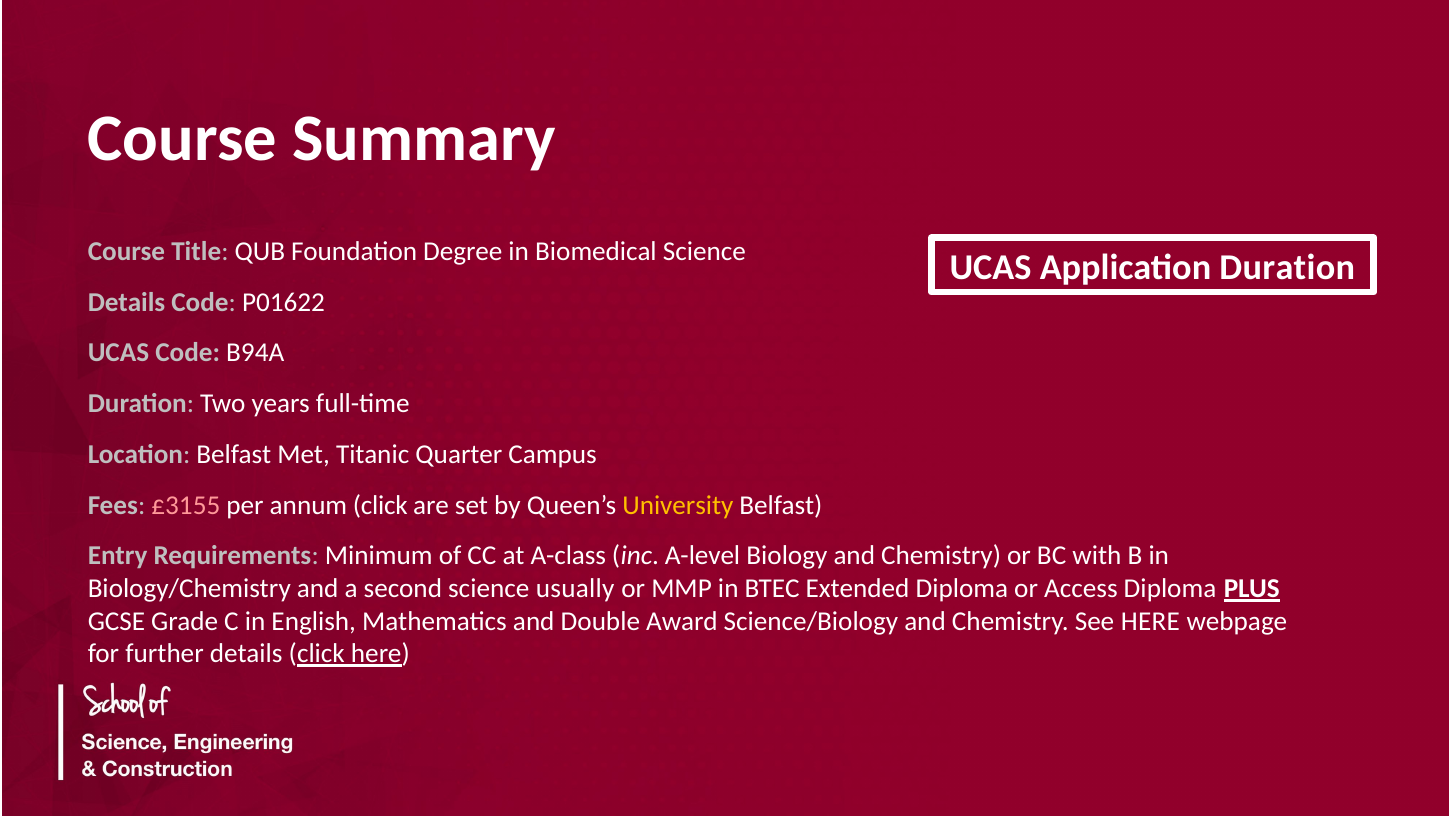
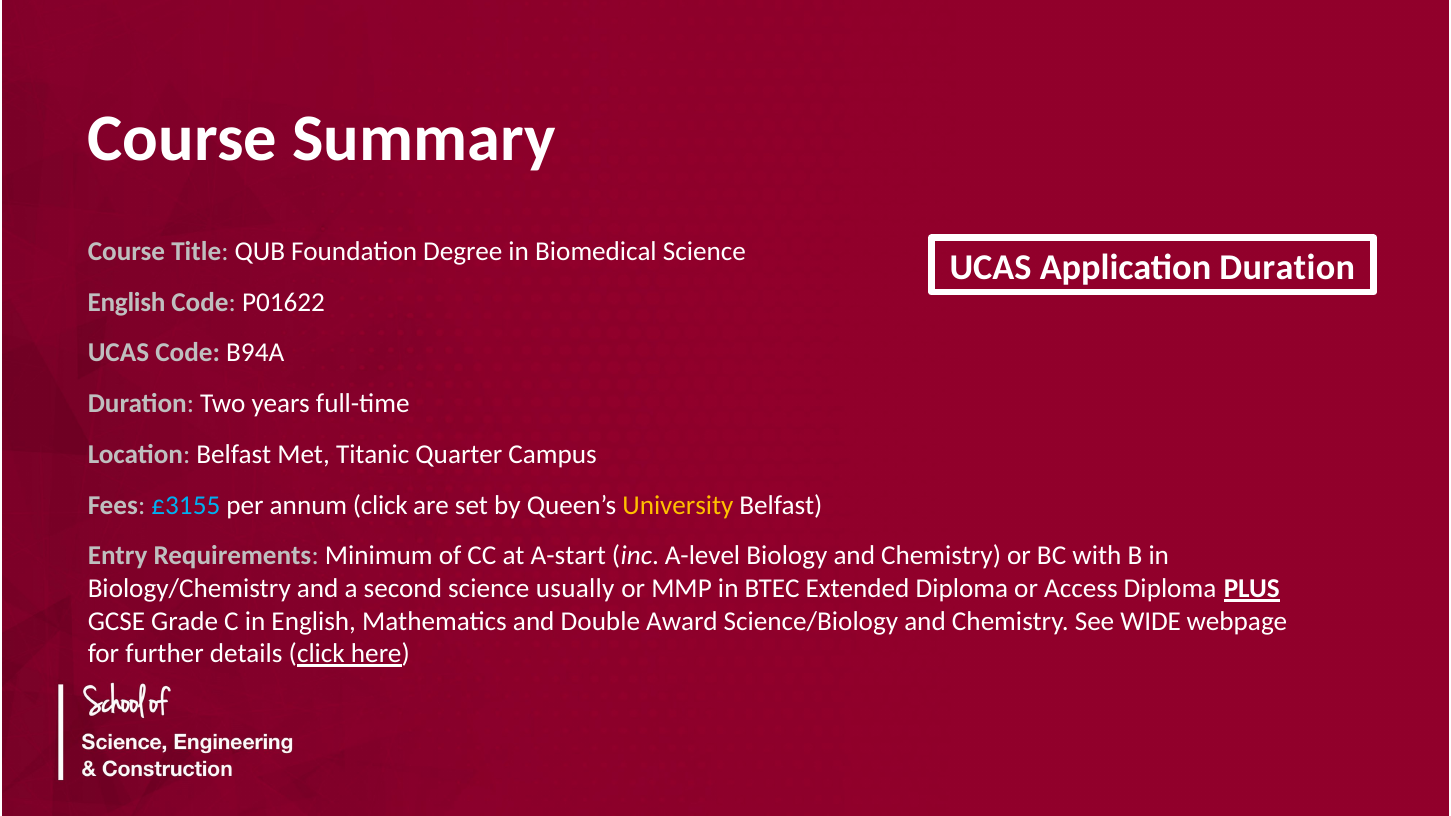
Details at (126, 302): Details -> English
£3155 colour: pink -> light blue
A-class: A-class -> A-start
See HERE: HERE -> WIDE
